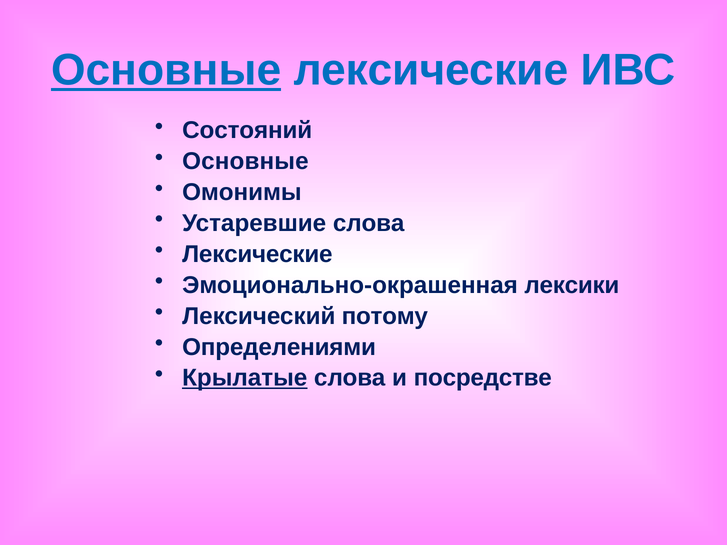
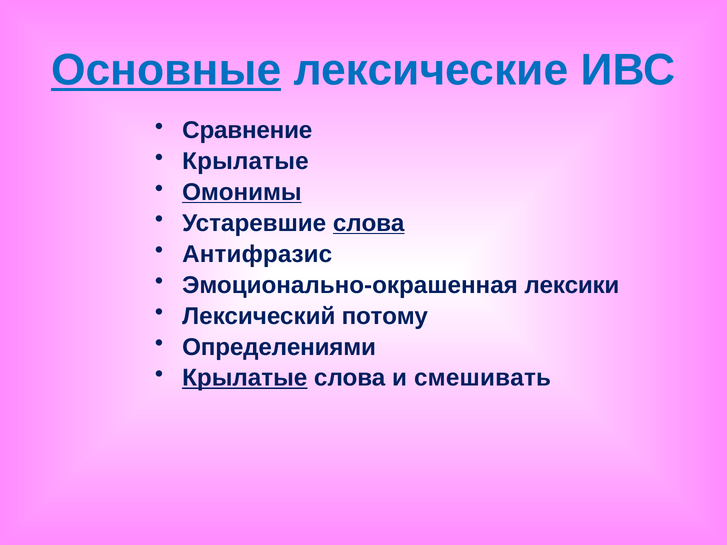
Состояний: Состояний -> Сравнение
Основные at (245, 161): Основные -> Крылатые
Омонимы underline: none -> present
слова at (369, 223) underline: none -> present
Лексические at (257, 254): Лексические -> Антифразис
посредстве: посредстве -> смешивать
